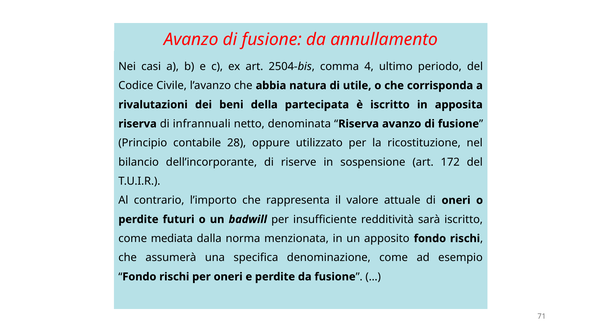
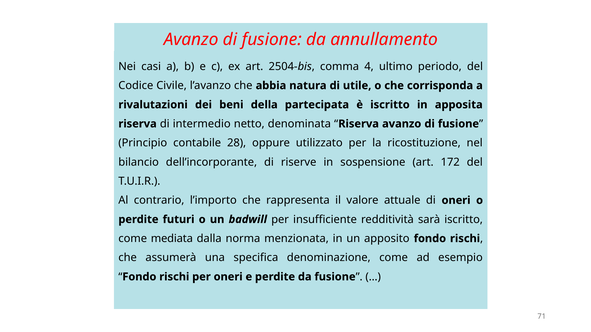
infrannuali: infrannuali -> intermedio
